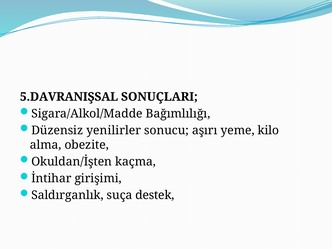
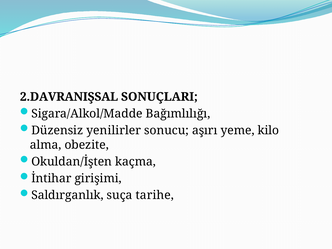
5.DAVRANIŞSAL: 5.DAVRANIŞSAL -> 2.DAVRANIŞSAL
destek: destek -> tarihe
